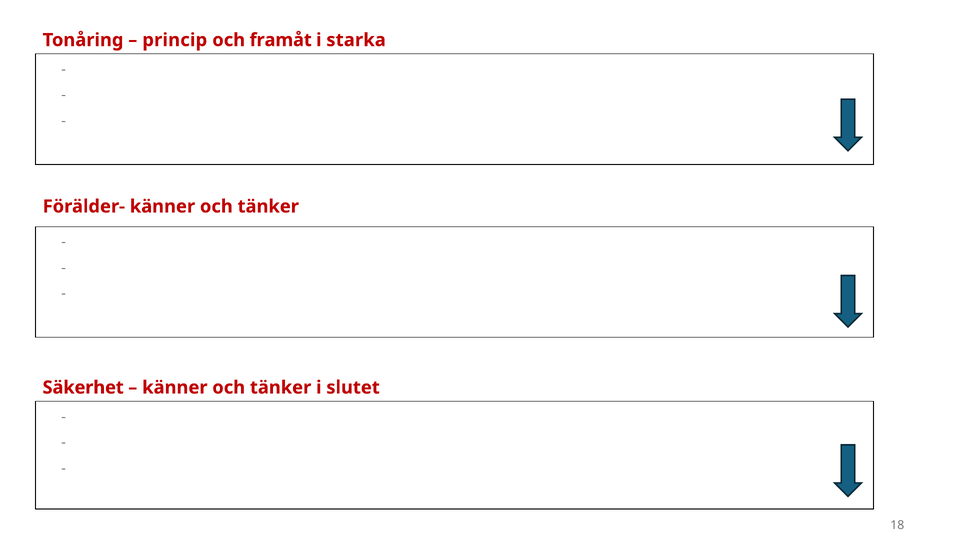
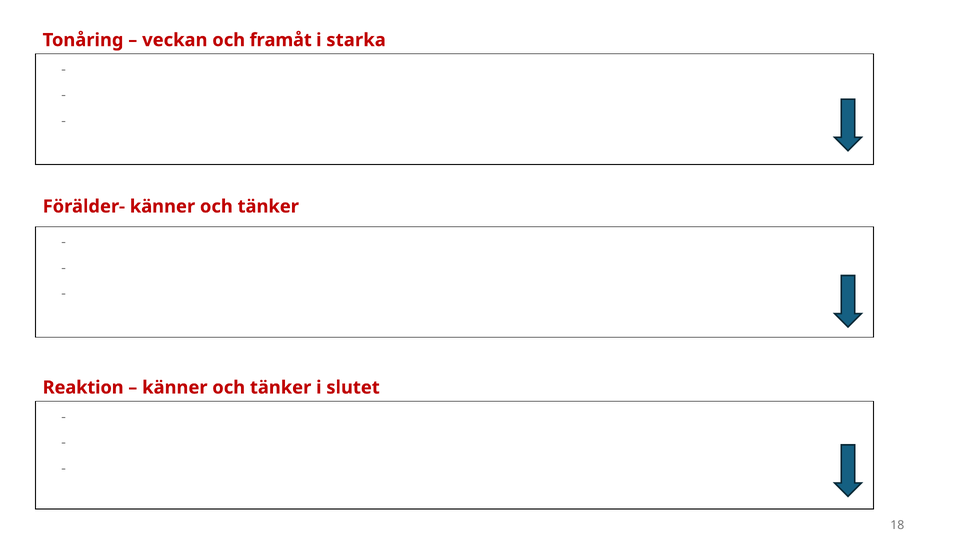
princip: princip -> veckan
Säkerhet: Säkerhet -> Reaktion
